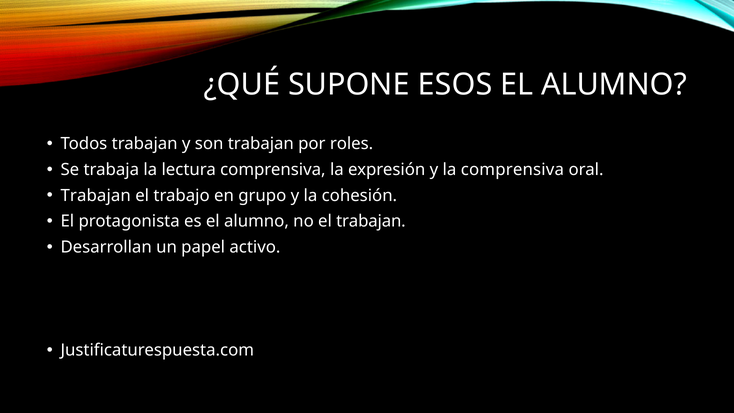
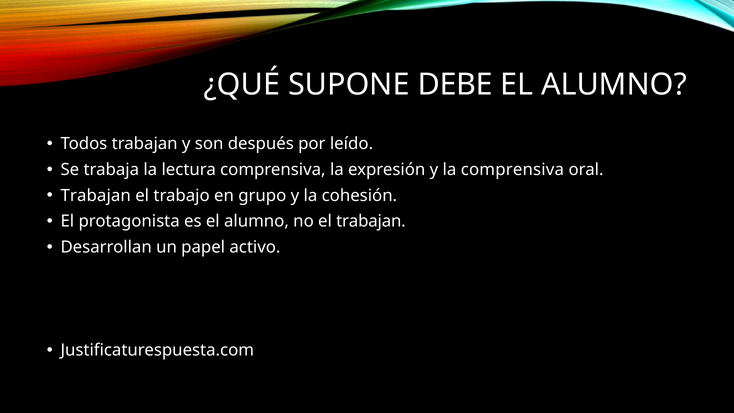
ESOS: ESOS -> DEBE
son trabajan: trabajan -> después
roles: roles -> leído
